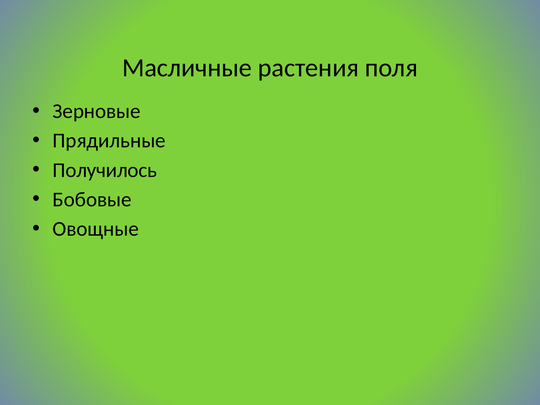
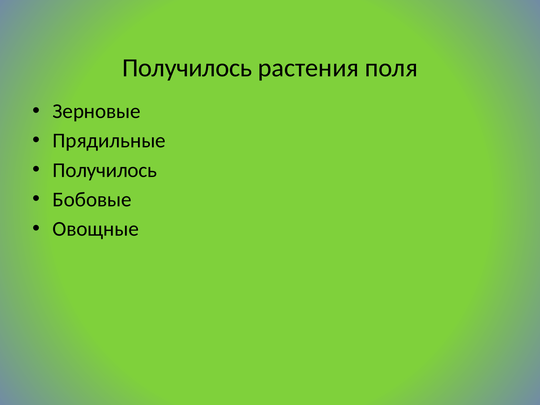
Масличные at (187, 68): Масличные -> Получилось
